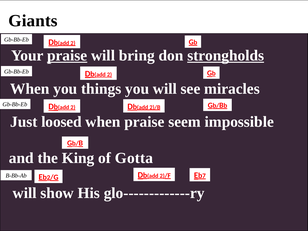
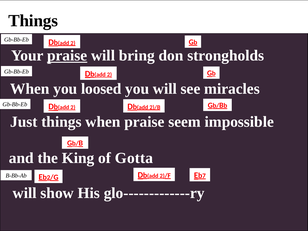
Giants at (33, 21): Giants -> Things
strongholds underline: present -> none
things: things -> loosed
Just loosed: loosed -> things
